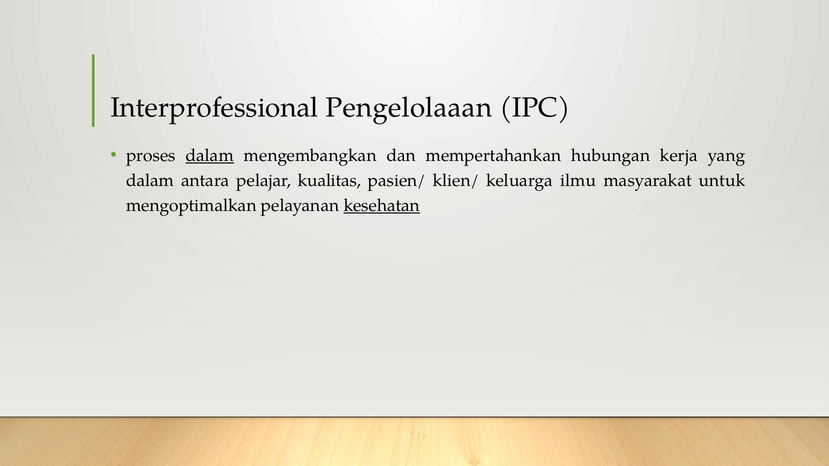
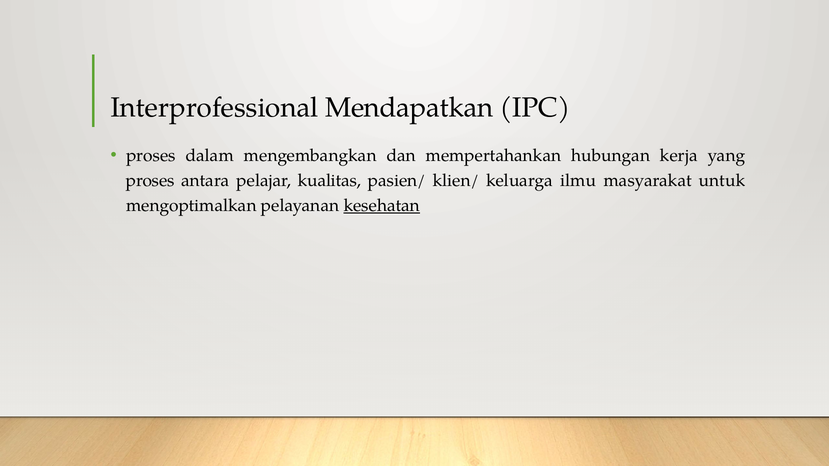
Pengelolaaan: Pengelolaaan -> Mendapatkan
dalam at (210, 156) underline: present -> none
dalam at (150, 181): dalam -> proses
